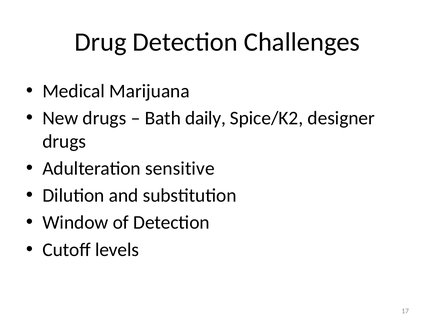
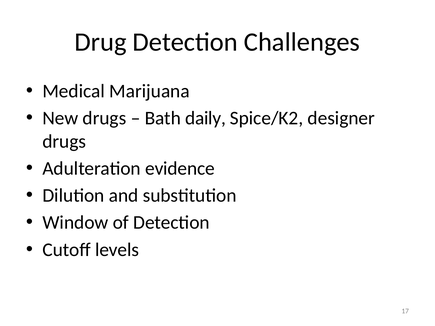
sensitive: sensitive -> evidence
